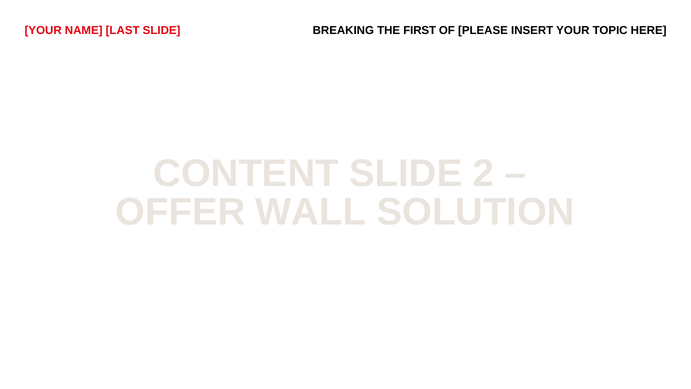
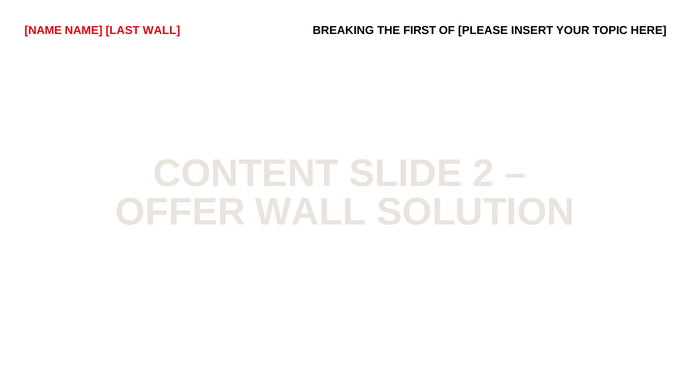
YOUR at (43, 30): YOUR -> NAME
LAST SLIDE: SLIDE -> WALL
